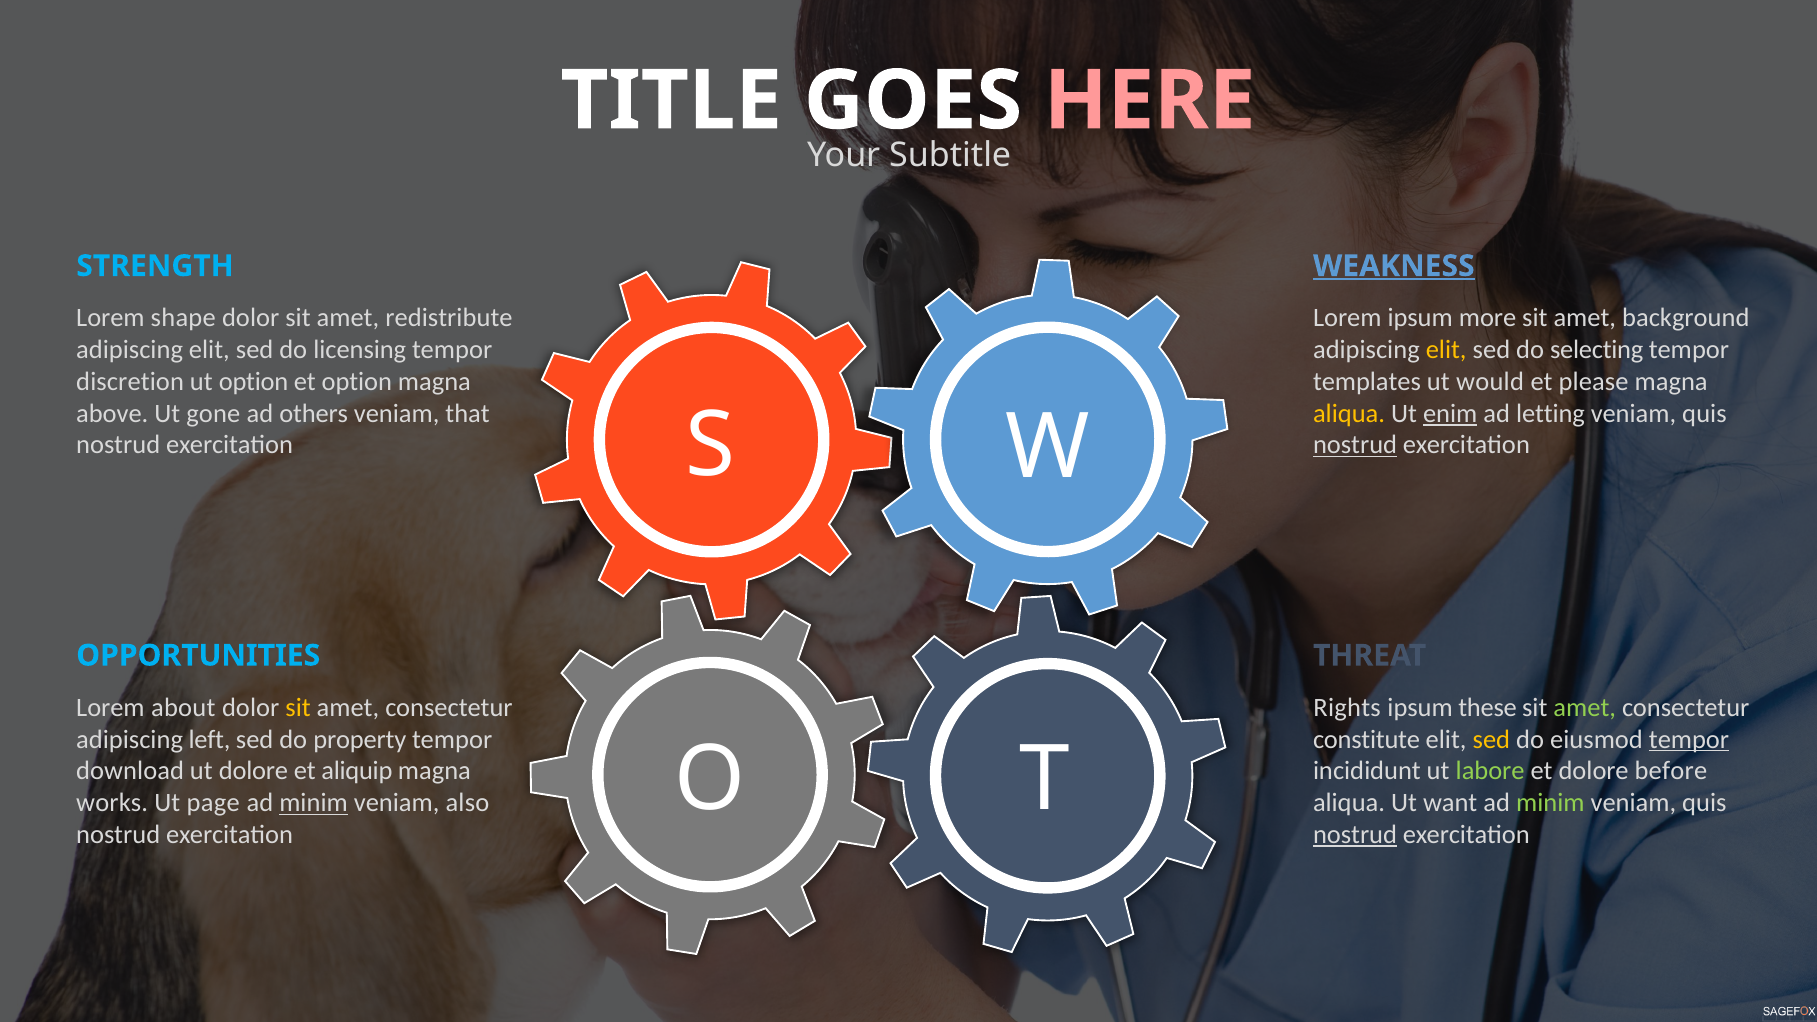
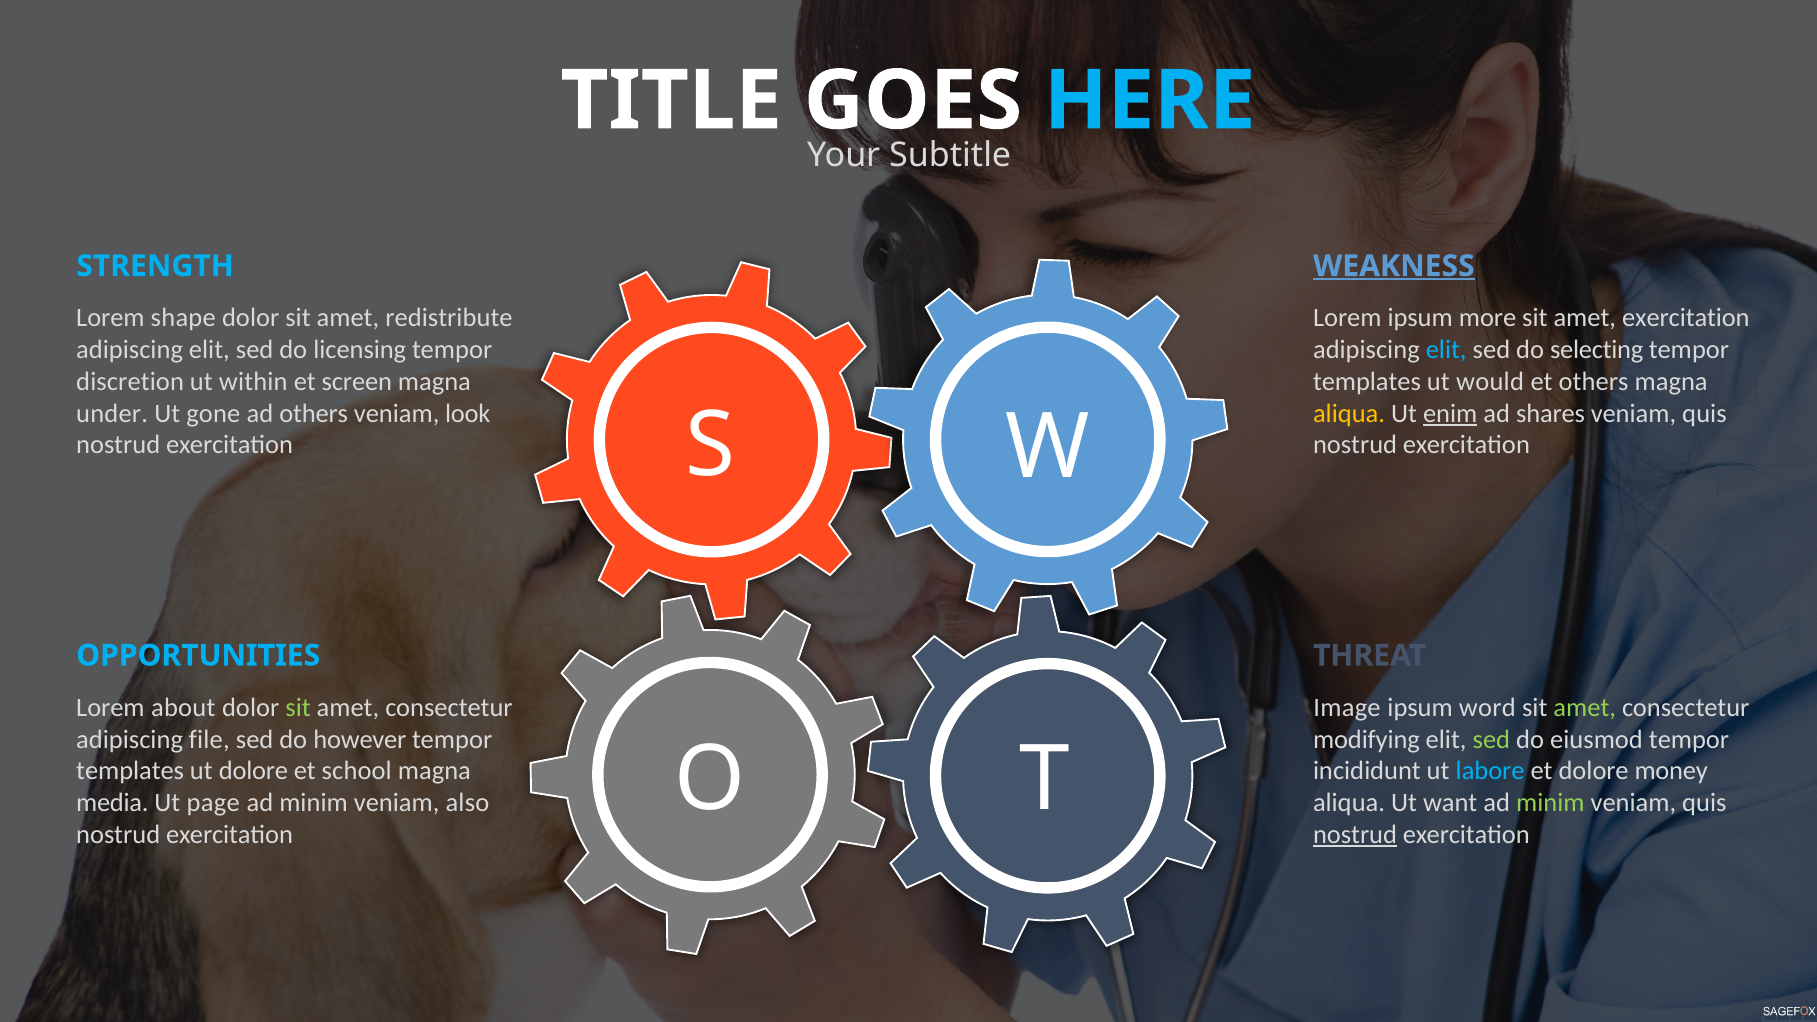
HERE colour: pink -> light blue
amet background: background -> exercitation
elit at (1446, 350) colour: yellow -> light blue
ut option: option -> within
et option: option -> screen
et please: please -> others
above: above -> under
that: that -> look
letting: letting -> shares
nostrud at (1355, 445) underline: present -> none
sit at (298, 707) colour: yellow -> light green
Rights: Rights -> Image
these: these -> word
left: left -> file
property: property -> however
constitute: constitute -> modifying
sed at (1491, 739) colour: yellow -> light green
tempor at (1689, 739) underline: present -> none
download at (130, 771): download -> templates
aliquip: aliquip -> school
labore colour: light green -> light blue
before: before -> money
works: works -> media
minim at (314, 803) underline: present -> none
